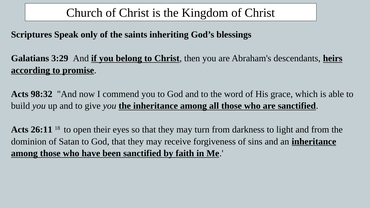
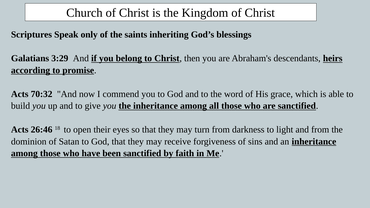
98:32: 98:32 -> 70:32
26:11: 26:11 -> 26:46
